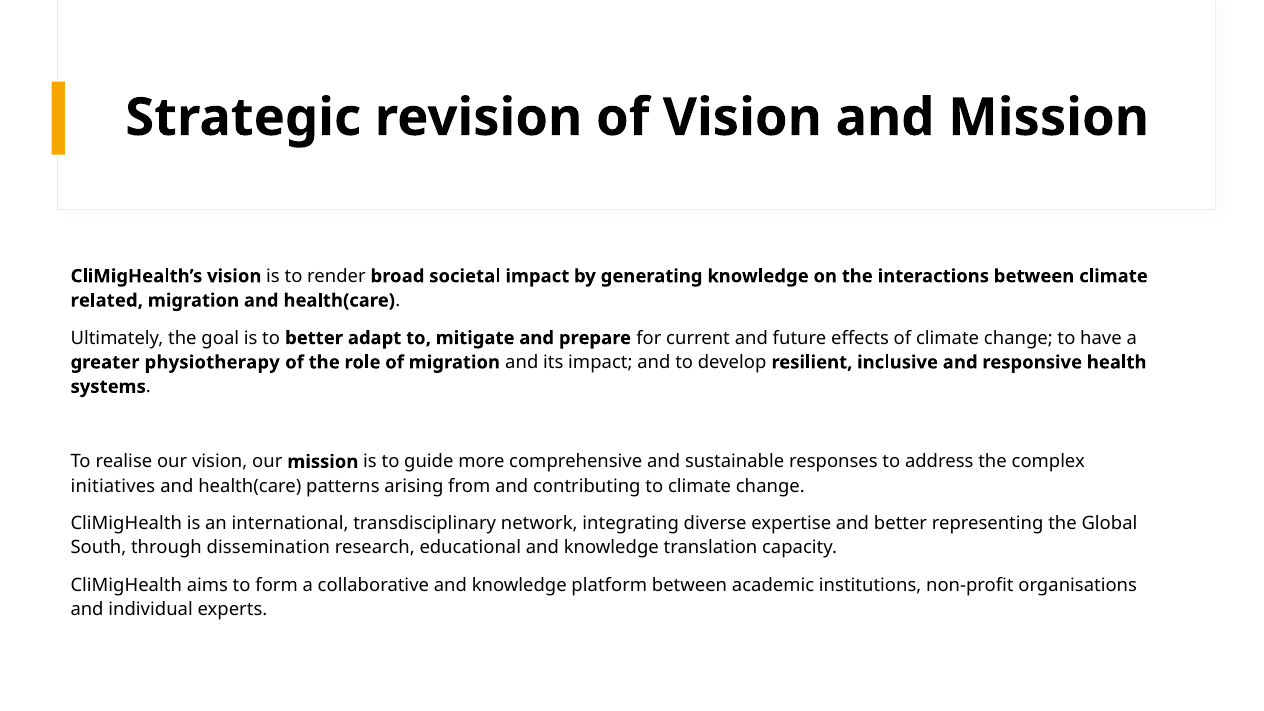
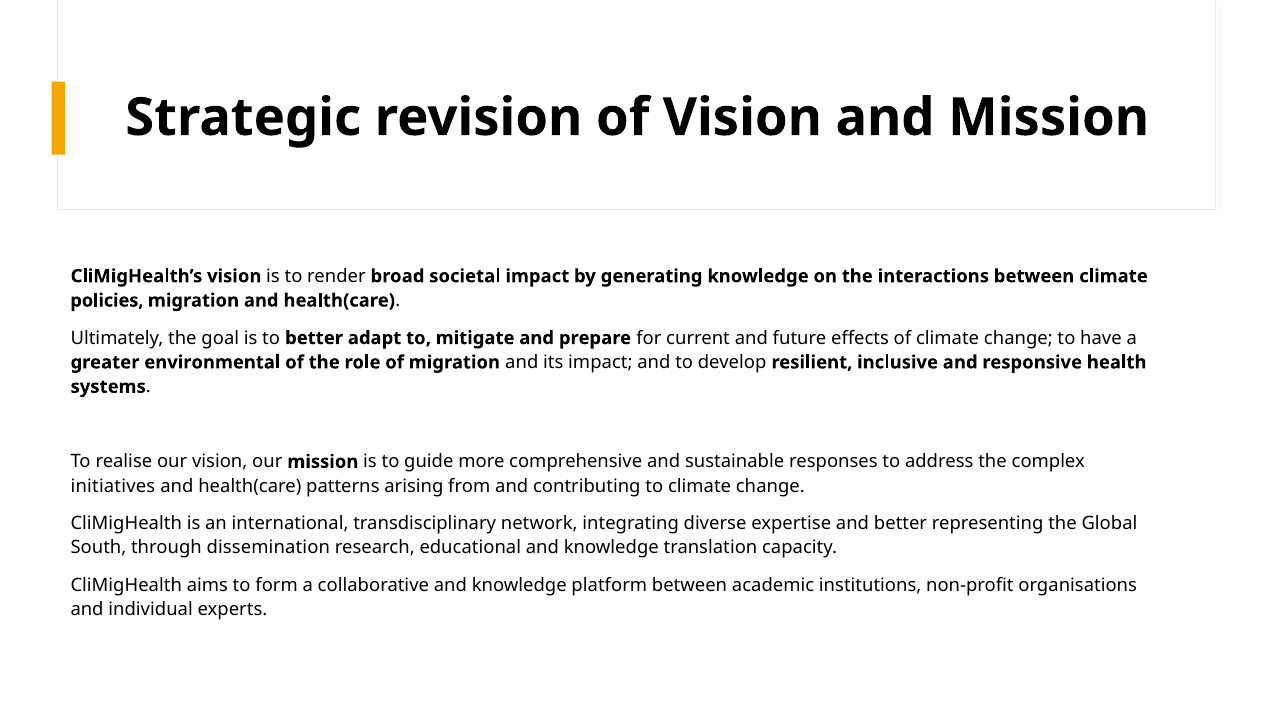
related: related -> policies
physiotherapy: physiotherapy -> environmental
